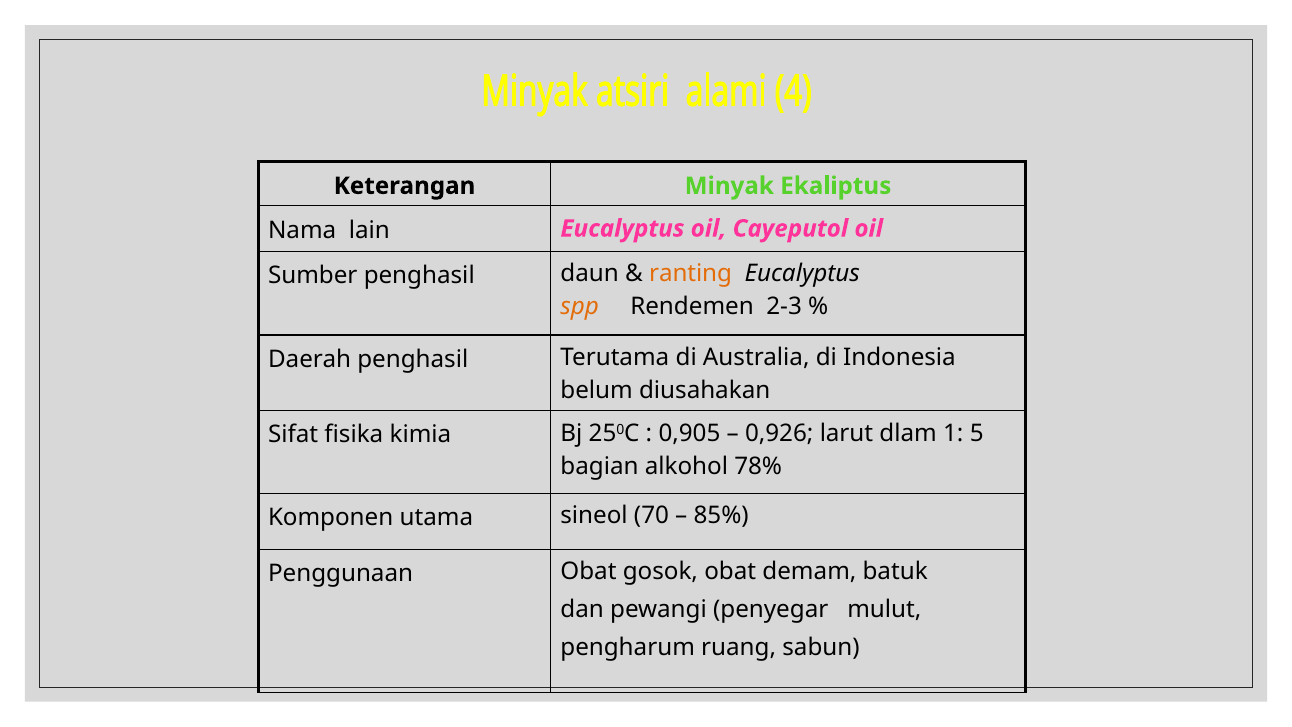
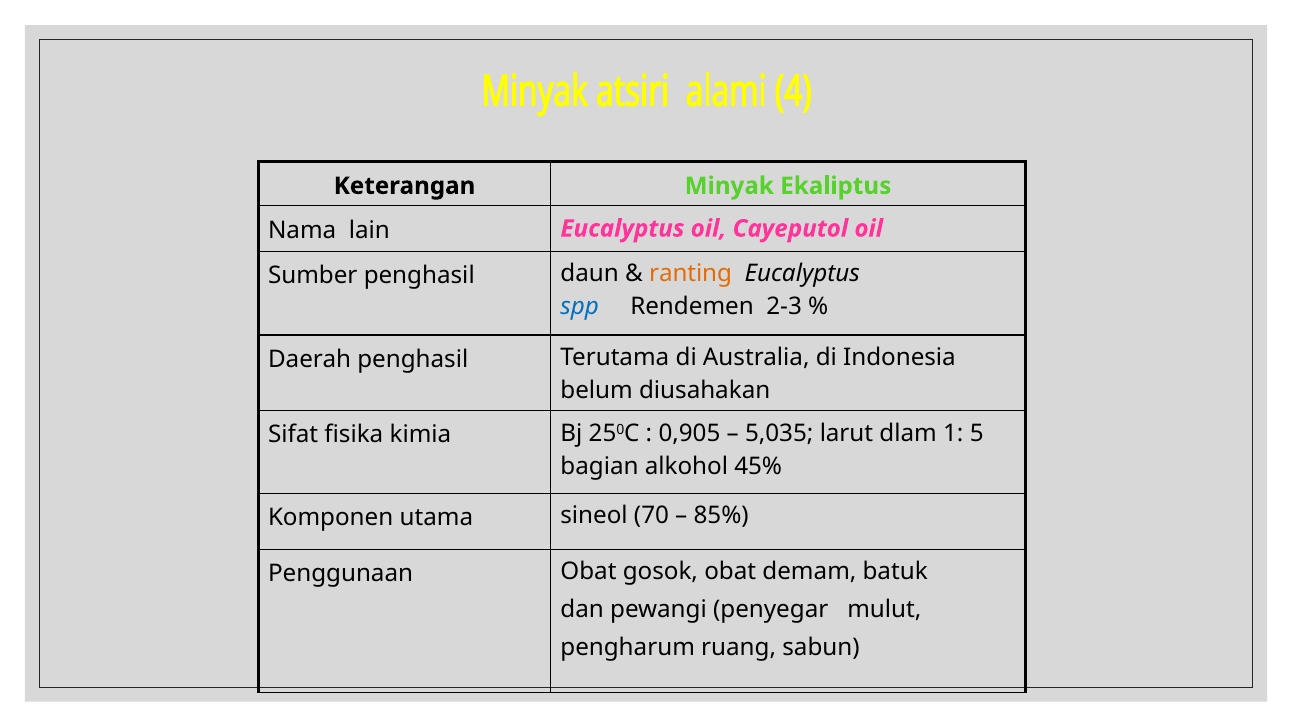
spp colour: orange -> blue
0,926: 0,926 -> 5,035
78%: 78% -> 45%
